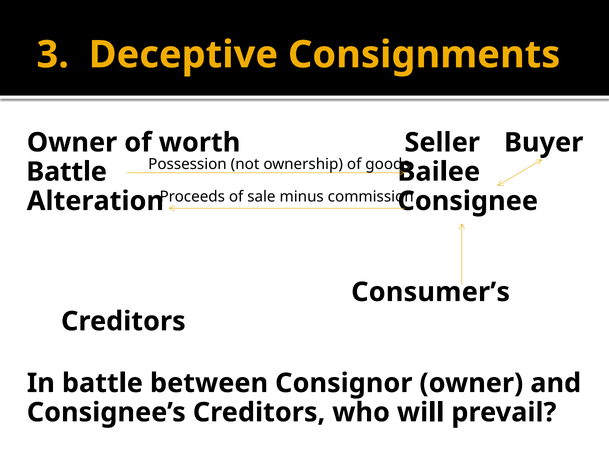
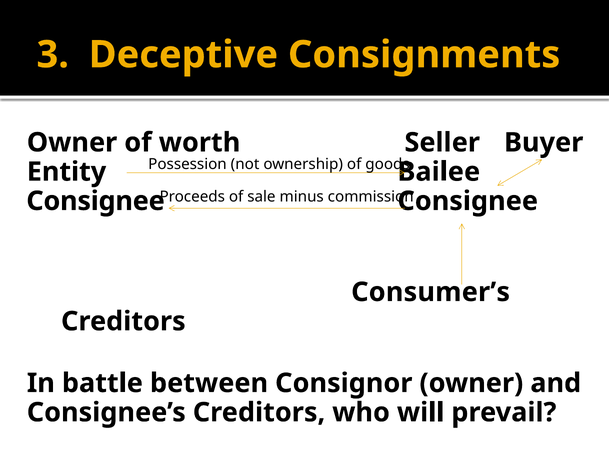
Battle at (67, 172): Battle -> Entity
Alteration at (95, 201): Alteration -> Consignee
